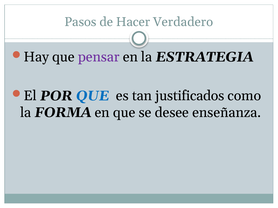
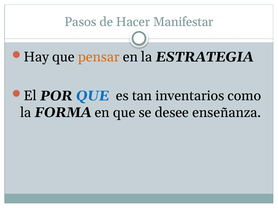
Verdadero: Verdadero -> Manifestar
pensar colour: purple -> orange
justificados: justificados -> inventarios
